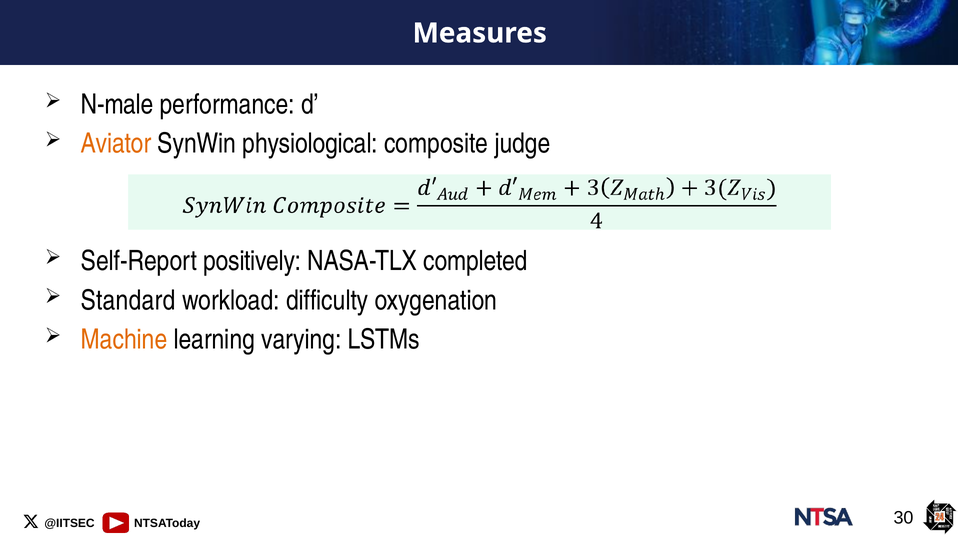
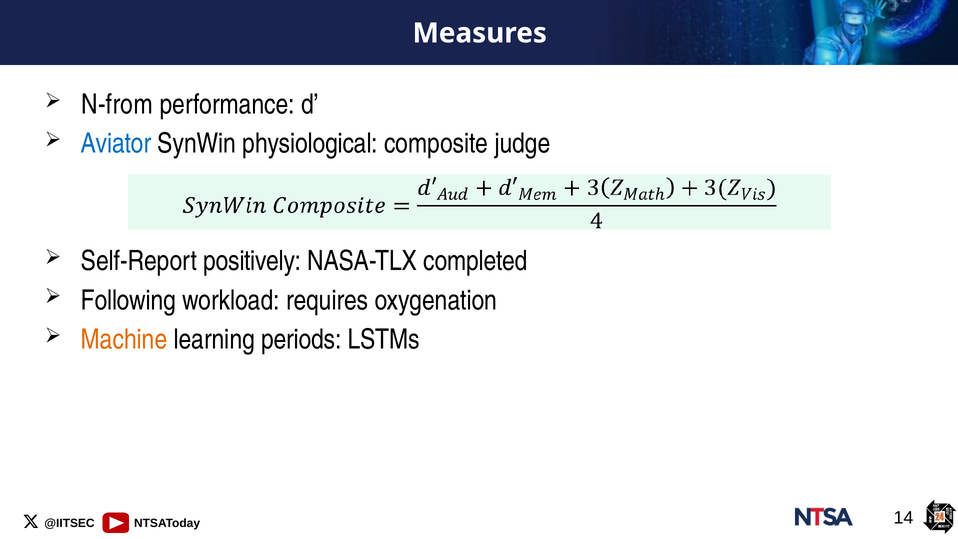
N-male: N-male -> N-from
Aviator colour: orange -> blue
Standard: Standard -> Following
difficulty: difficulty -> requires
varying: varying -> periods
30: 30 -> 14
